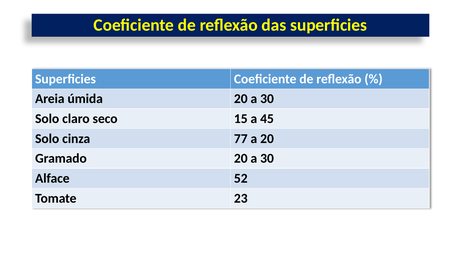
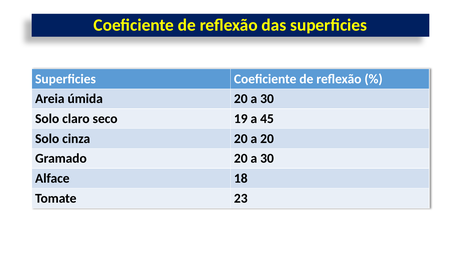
15: 15 -> 19
cinza 77: 77 -> 20
52: 52 -> 18
